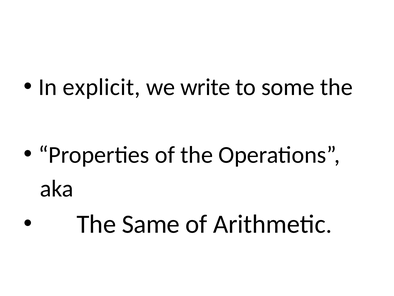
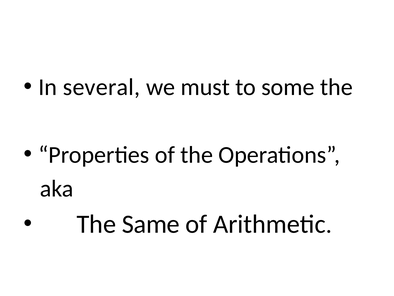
explicit: explicit -> several
write: write -> must
